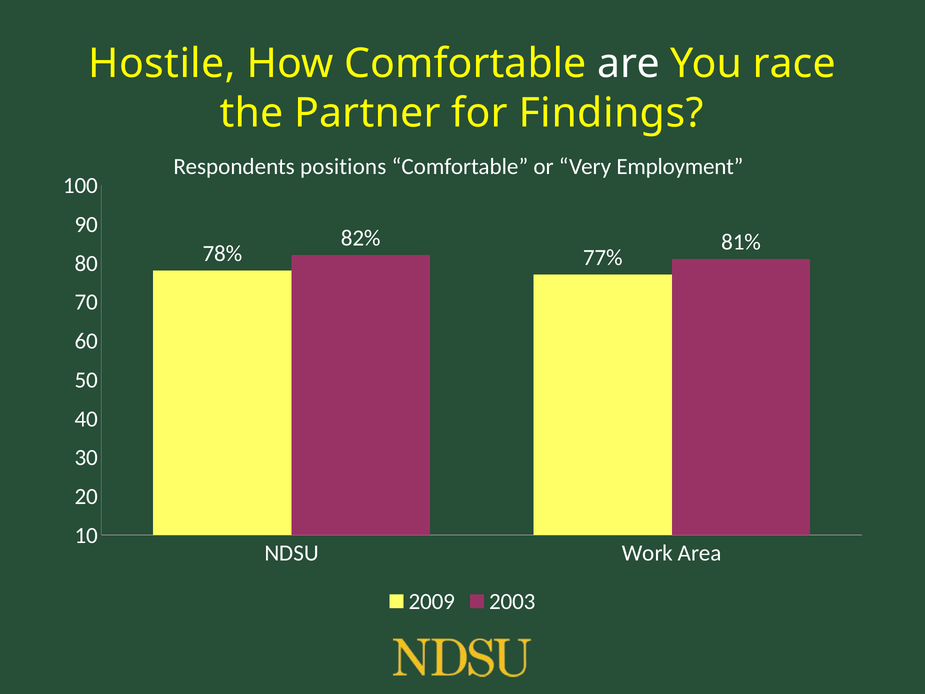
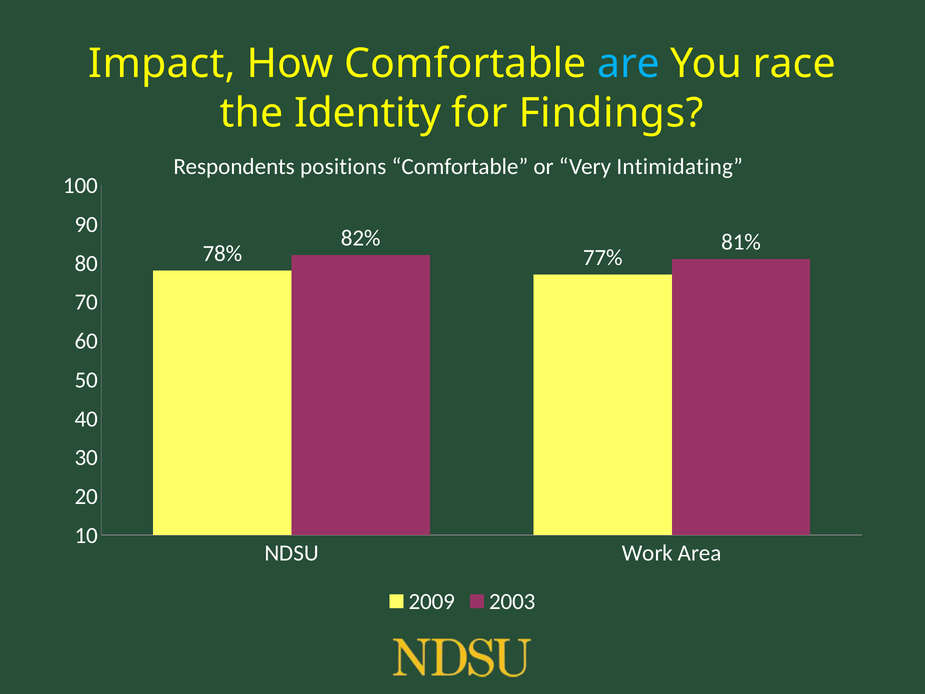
Hostile: Hostile -> Impact
are colour: white -> light blue
Partner: Partner -> Identity
Employment: Employment -> Intimidating
